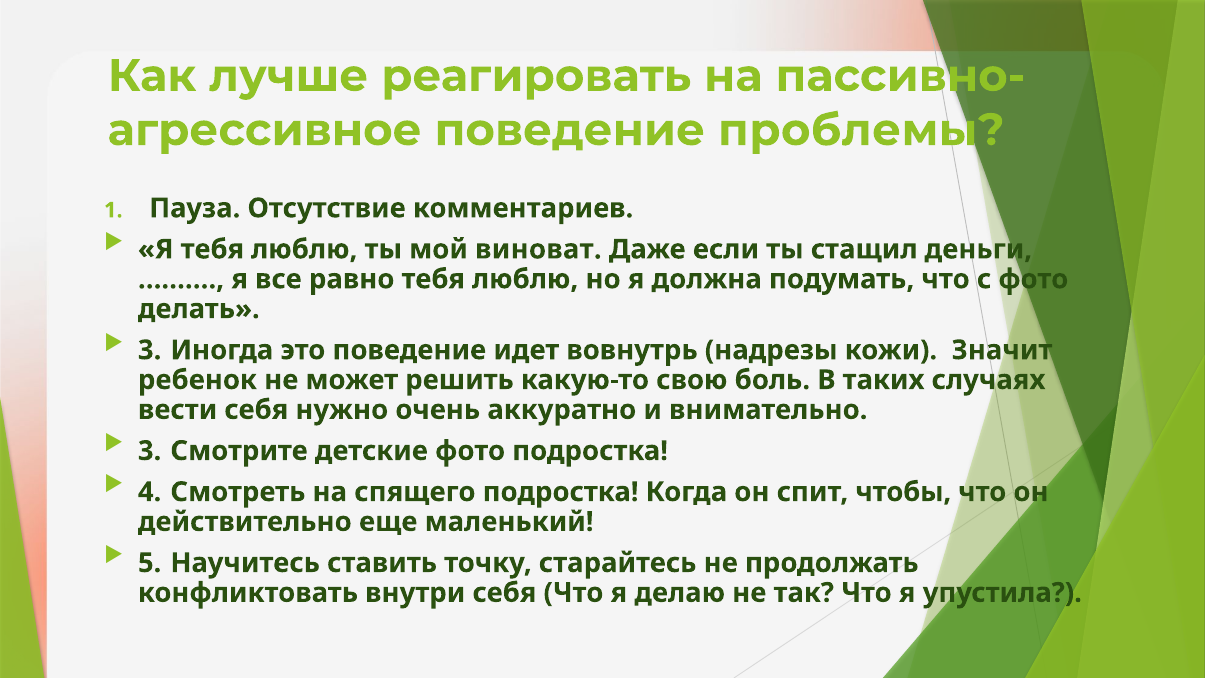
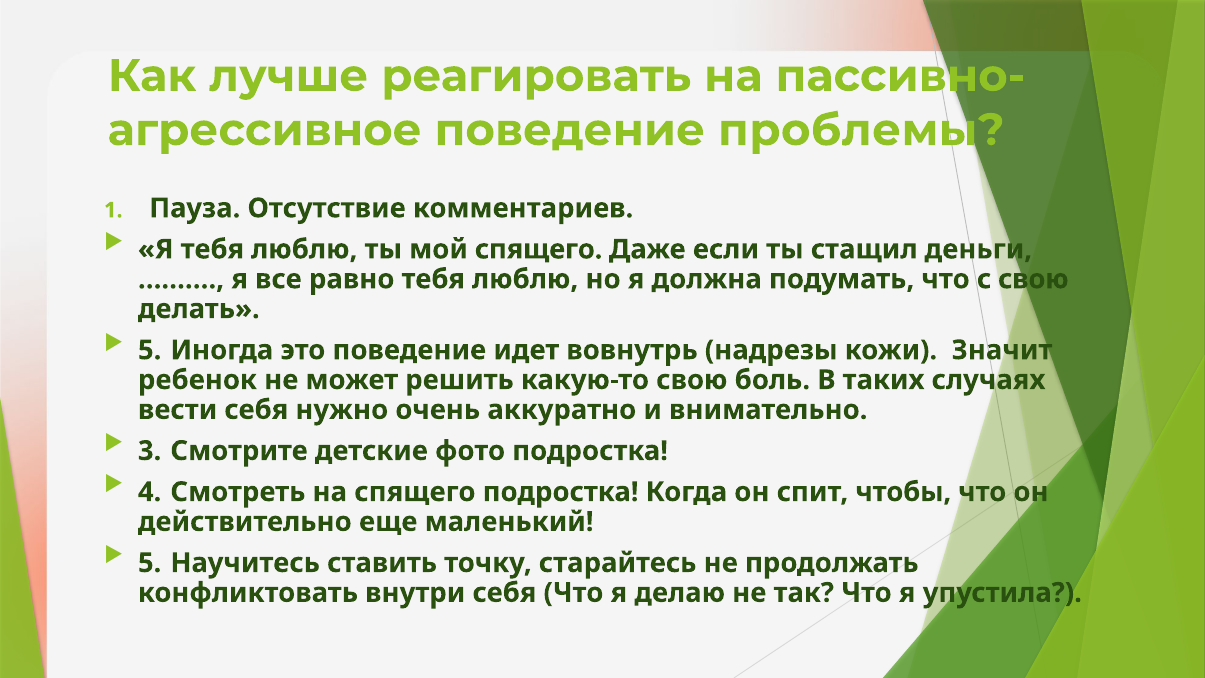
мой виноват: виноват -> спящего
с фото: фото -> свою
3 at (150, 350): 3 -> 5
